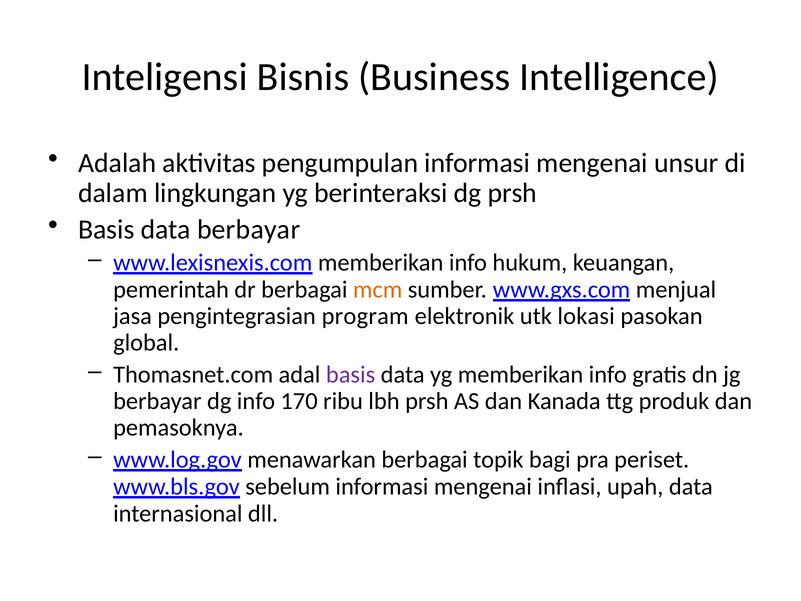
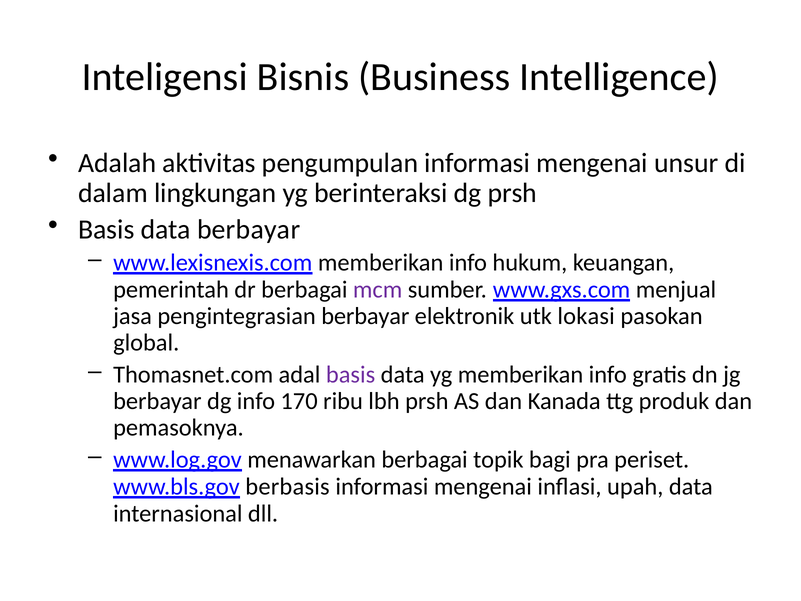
mcm colour: orange -> purple
pengintegrasian program: program -> berbayar
sebelum: sebelum -> berbasis
